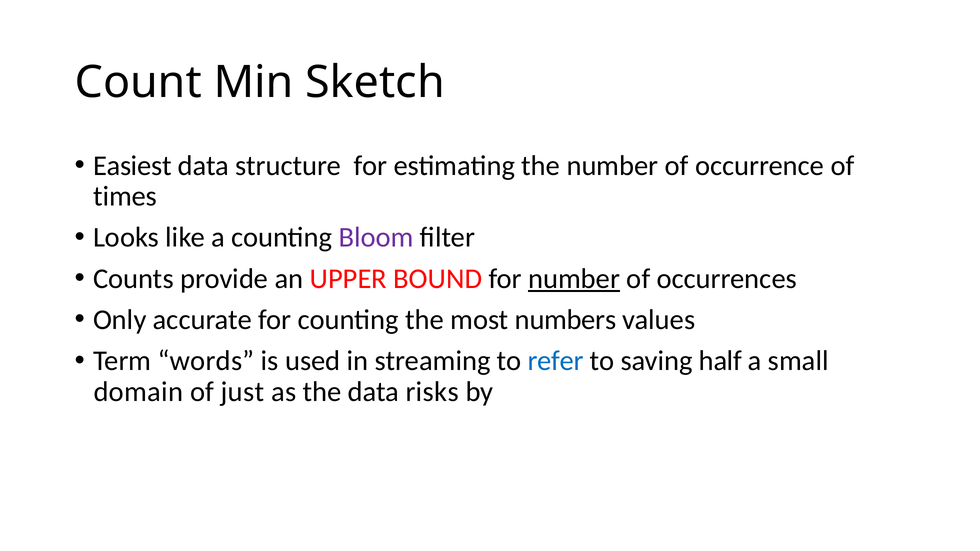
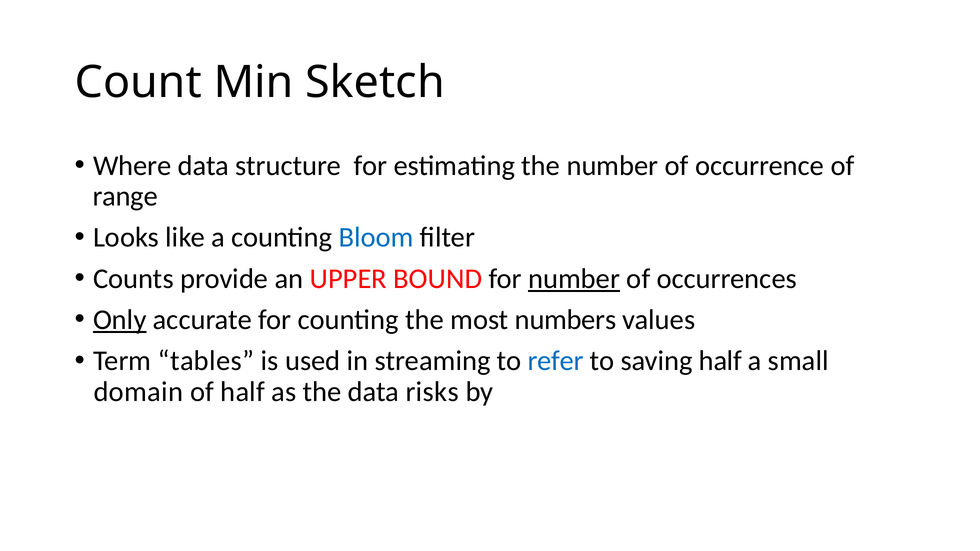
Easiest: Easiest -> Where
times: times -> range
Bloom colour: purple -> blue
Only underline: none -> present
words: words -> tables
of just: just -> half
